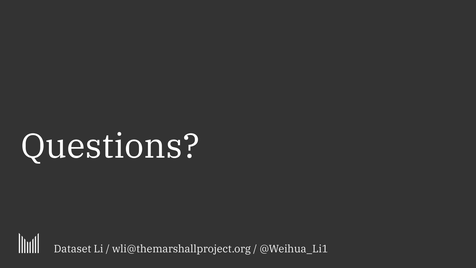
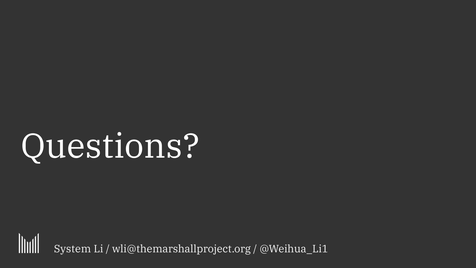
Dataset: Dataset -> System
